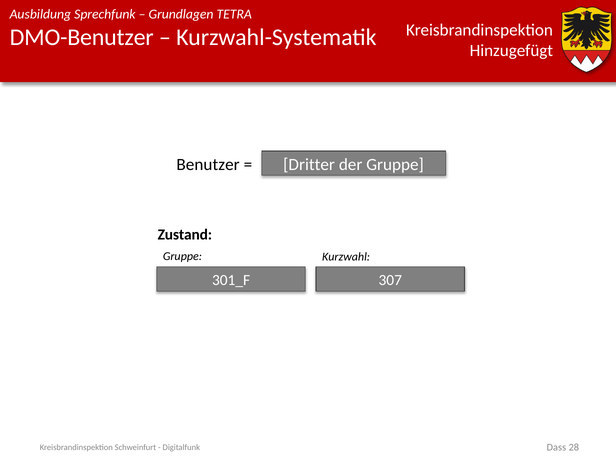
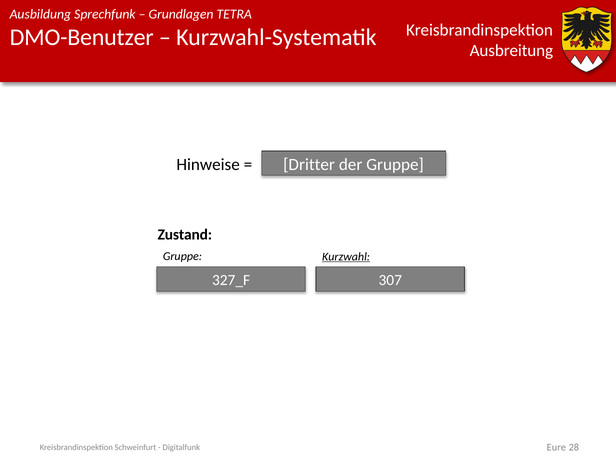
Hinzugefügt: Hinzugefügt -> Ausbreitung
Benutzer: Benutzer -> Hinweise
Kurzwahl underline: none -> present
301_F: 301_F -> 327_F
Dass: Dass -> Eure
